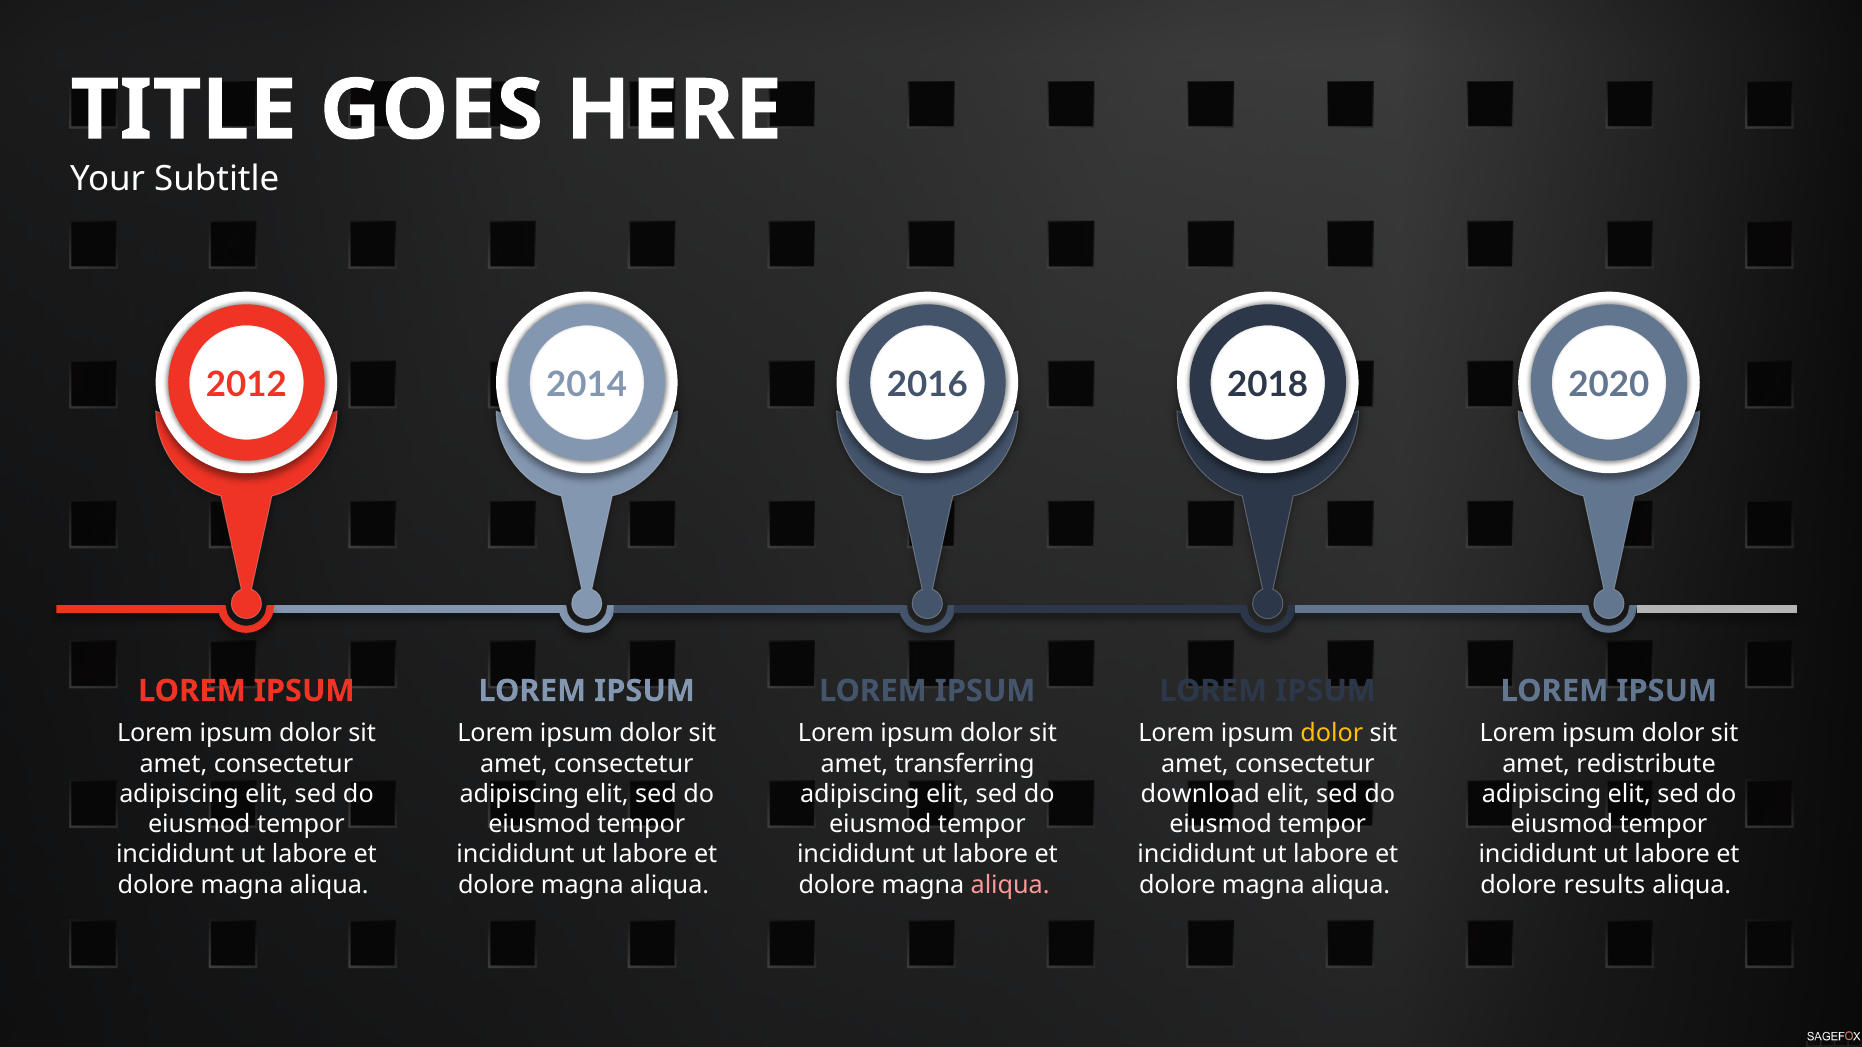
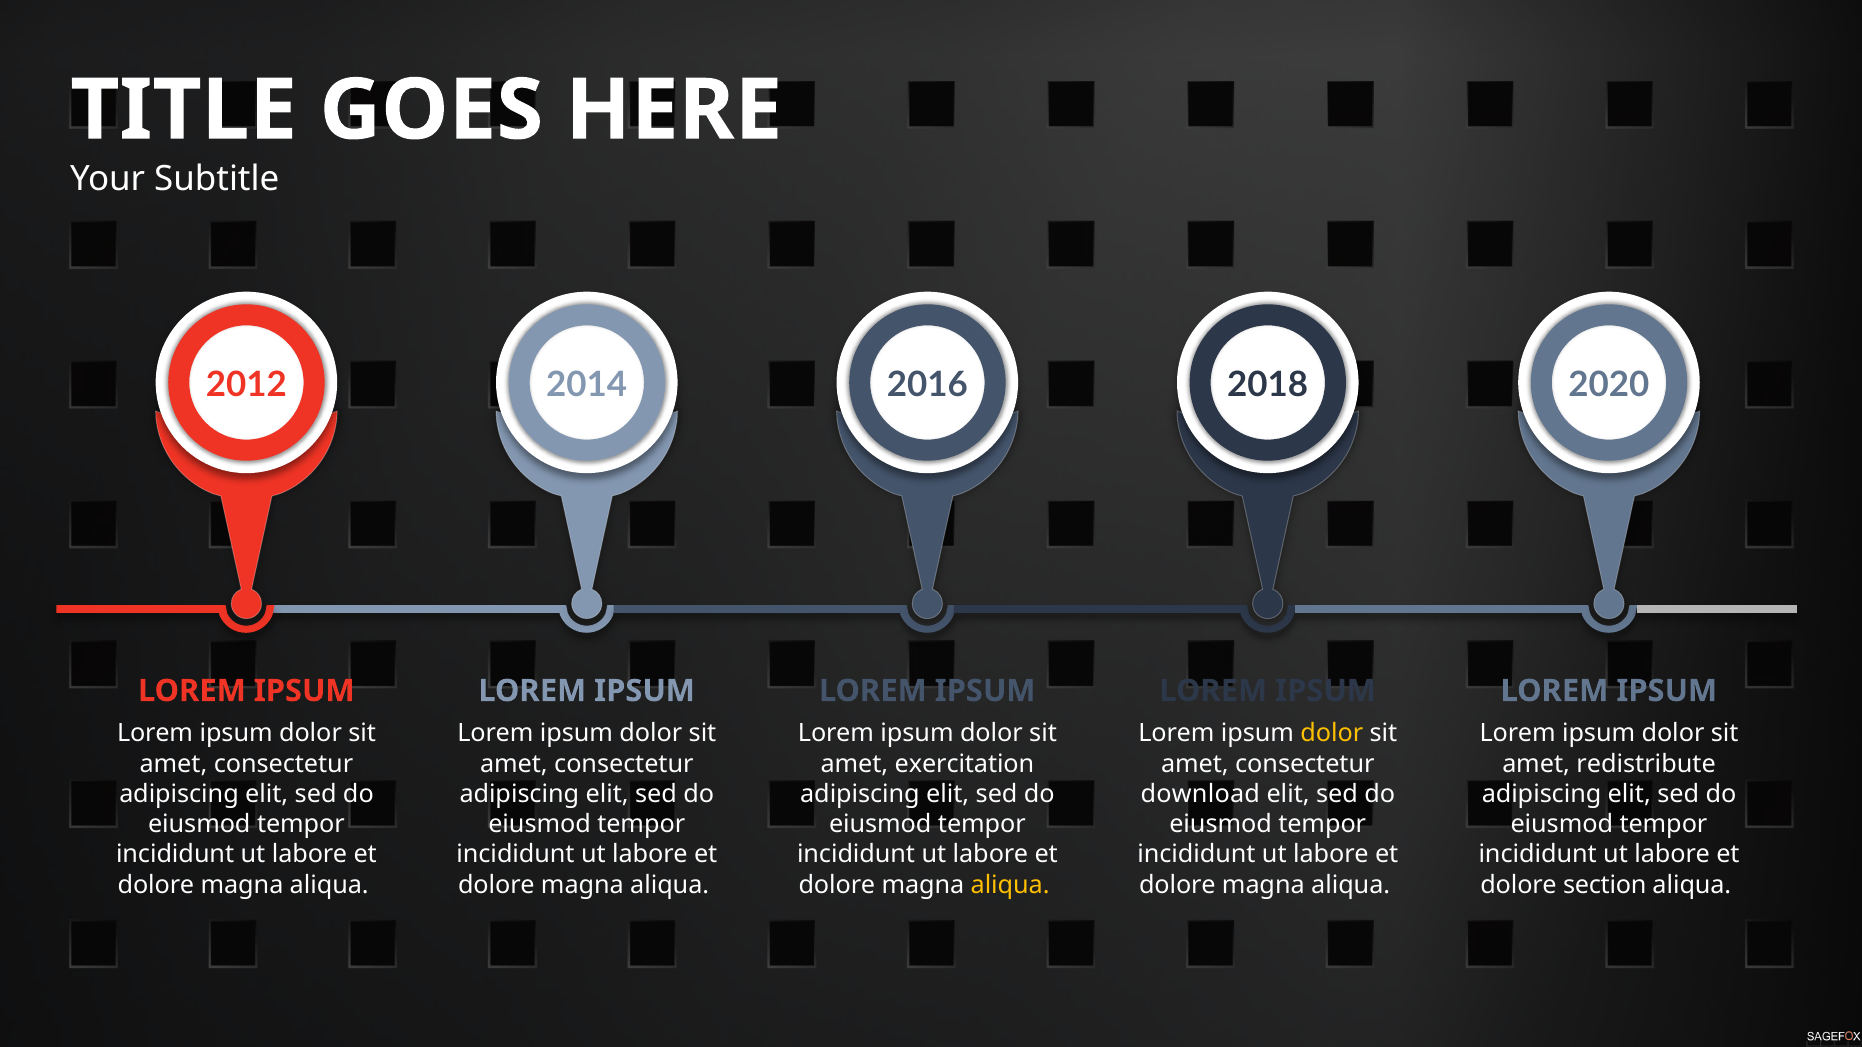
transferring: transferring -> exercitation
aliqua at (1010, 885) colour: pink -> yellow
results: results -> section
